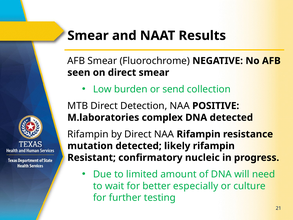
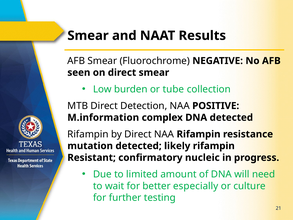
send: send -> tube
M.laboratories: M.laboratories -> M.information
